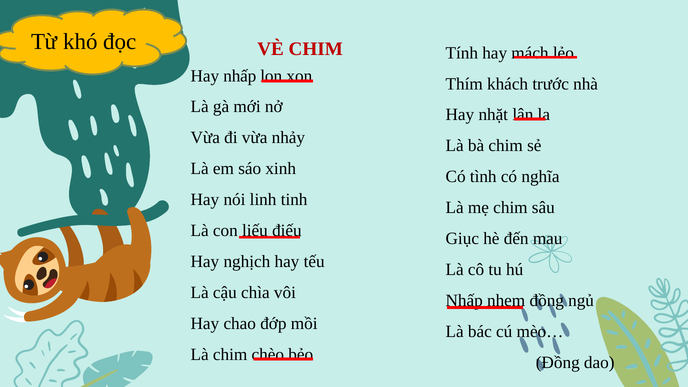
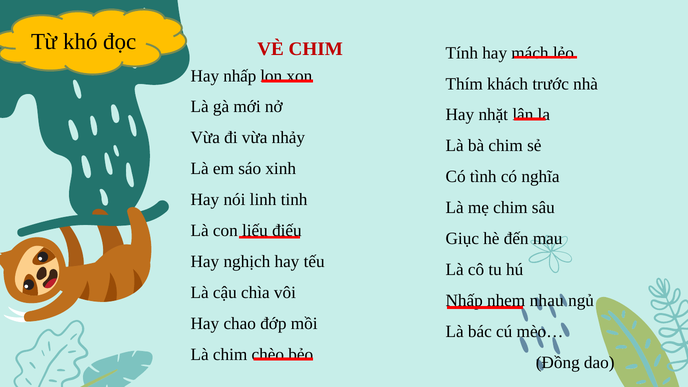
đồng at (547, 301): đồng -> nhau
